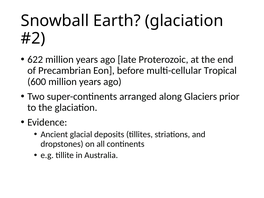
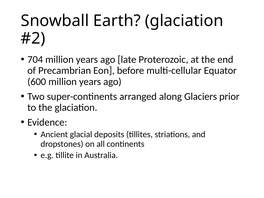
622: 622 -> 704
Tropical: Tropical -> Equator
